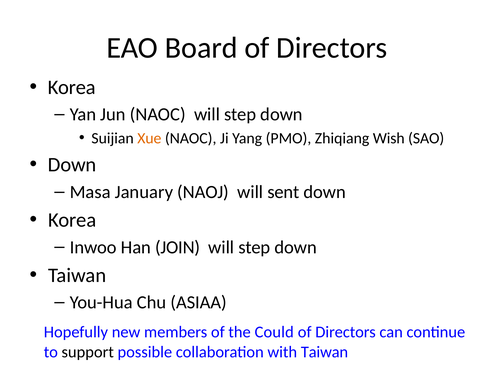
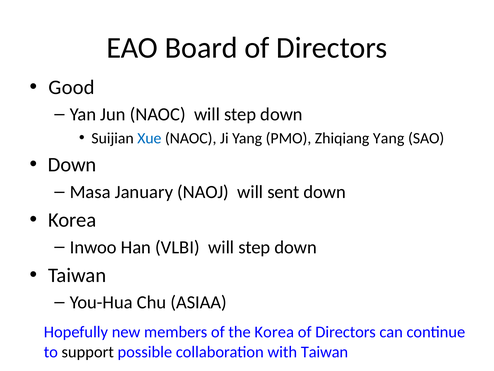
Korea at (72, 87): Korea -> Good
Xue colour: orange -> blue
Zhiqiang Wish: Wish -> Yang
JOIN: JOIN -> VLBI
the Could: Could -> Korea
